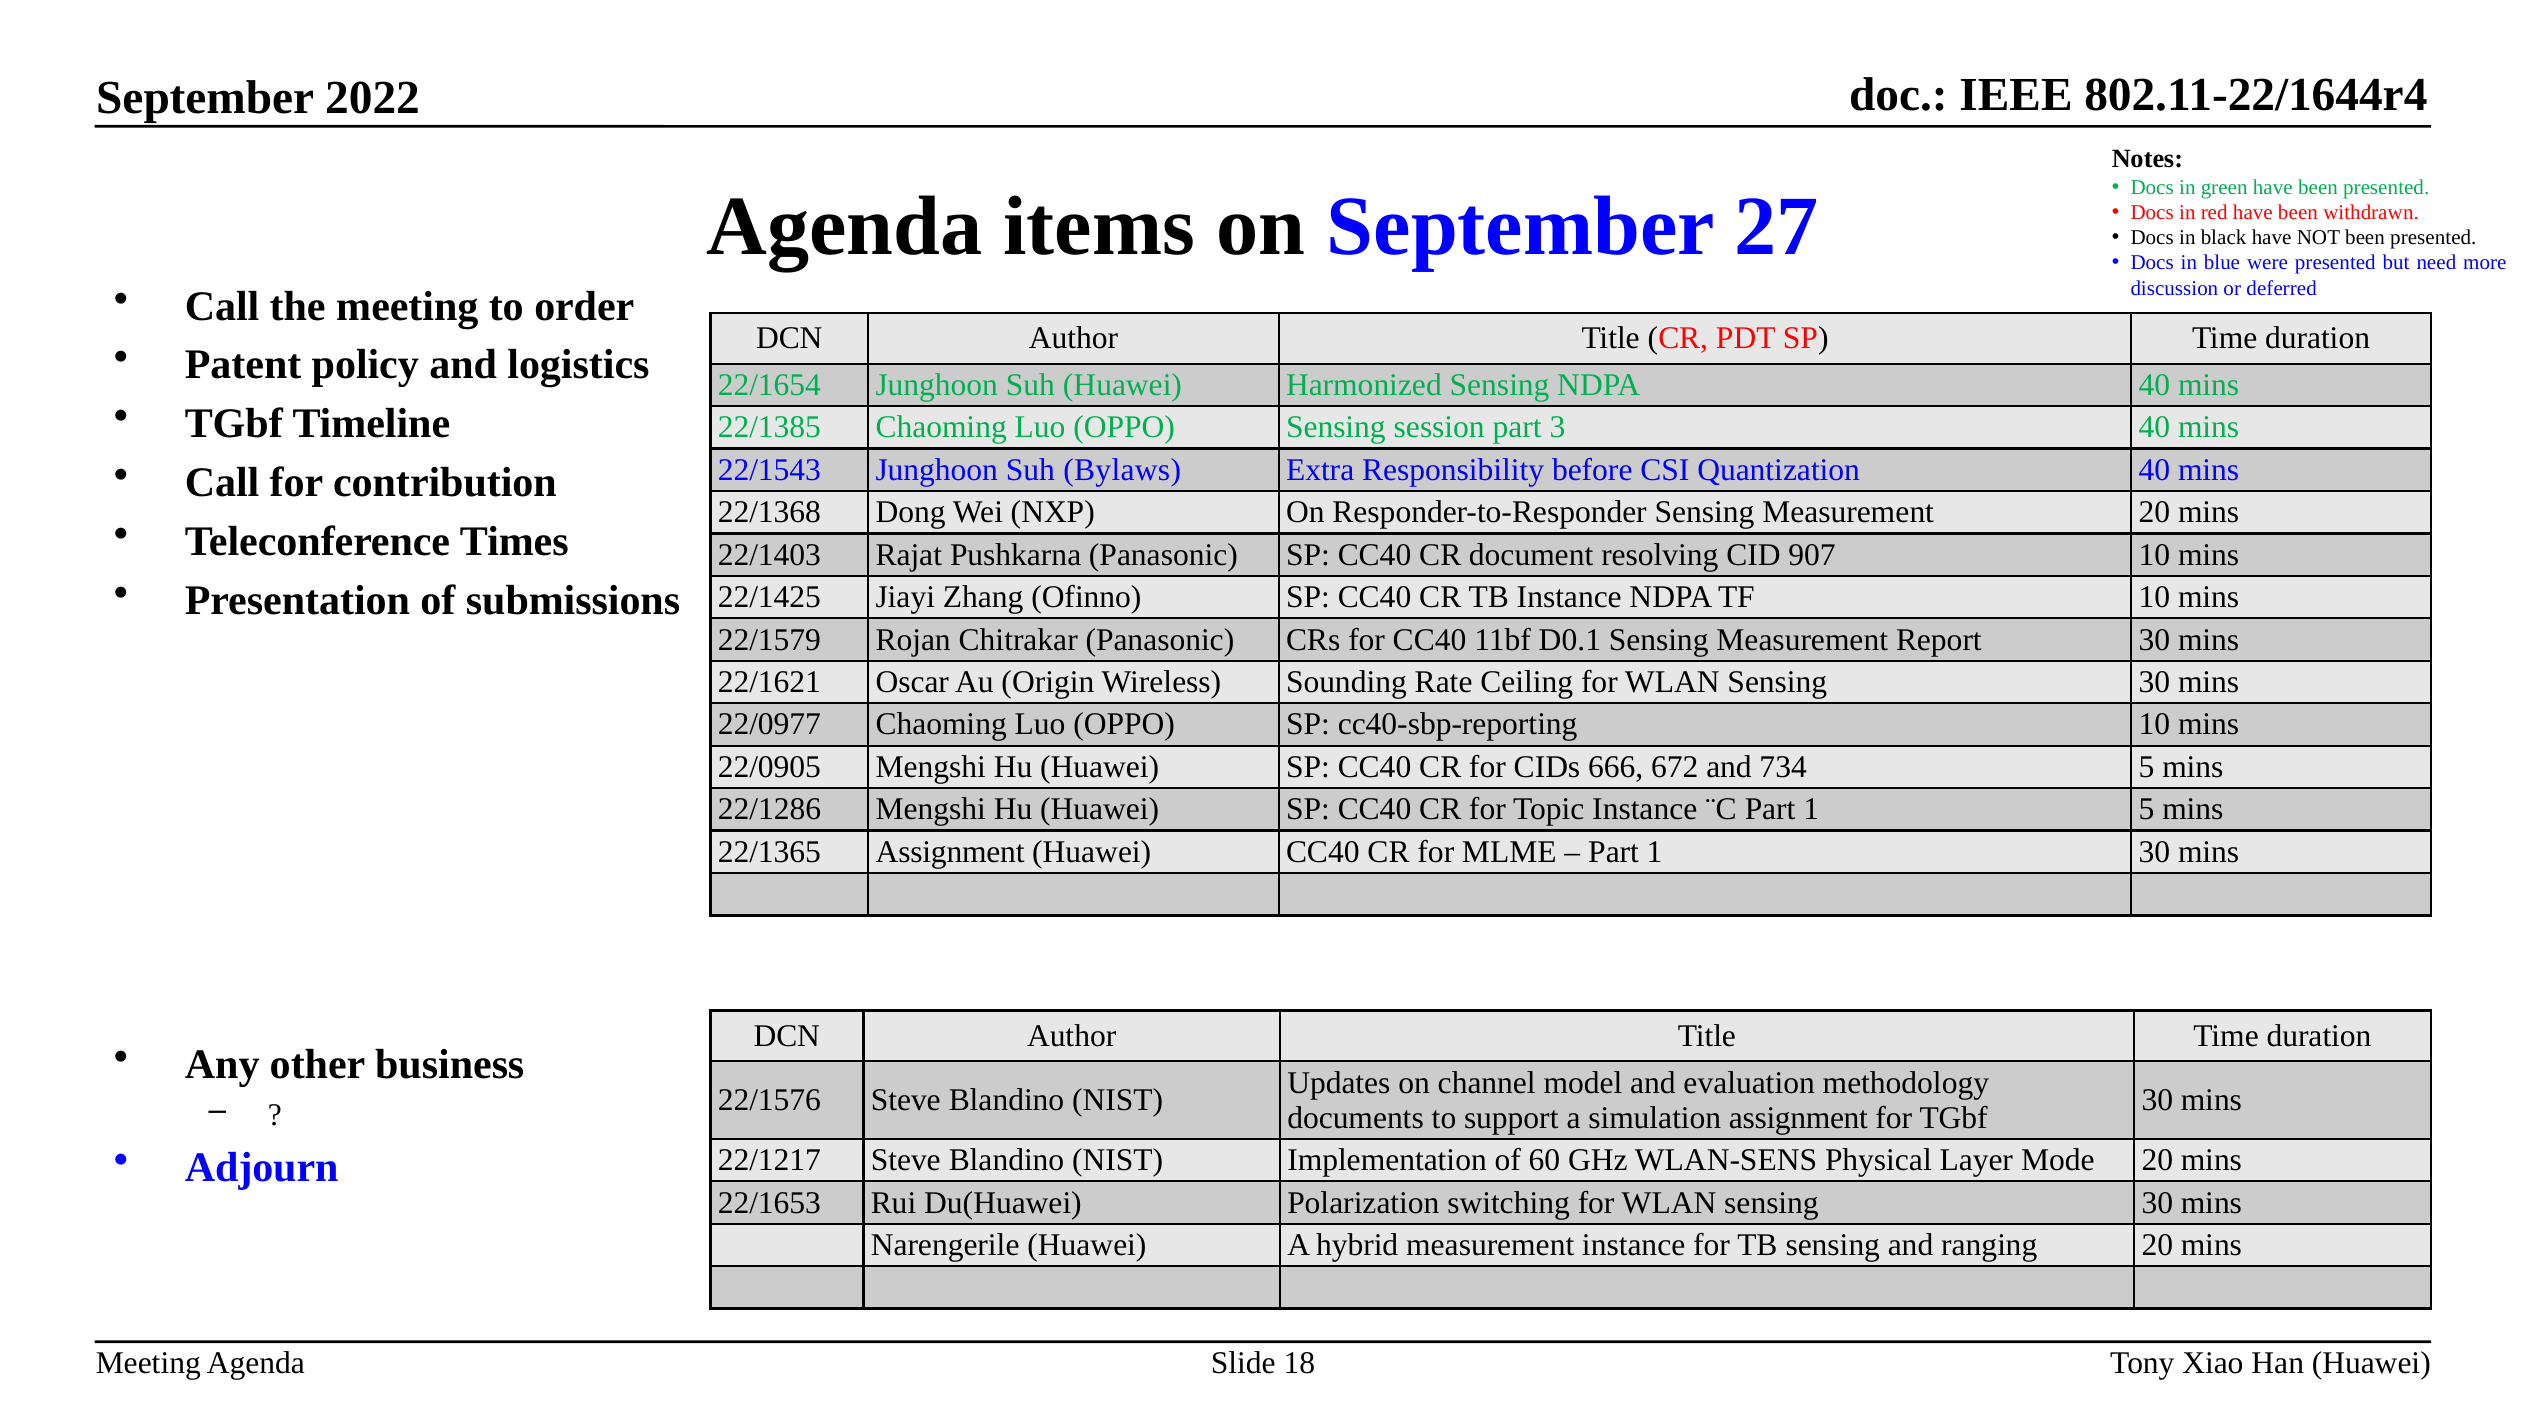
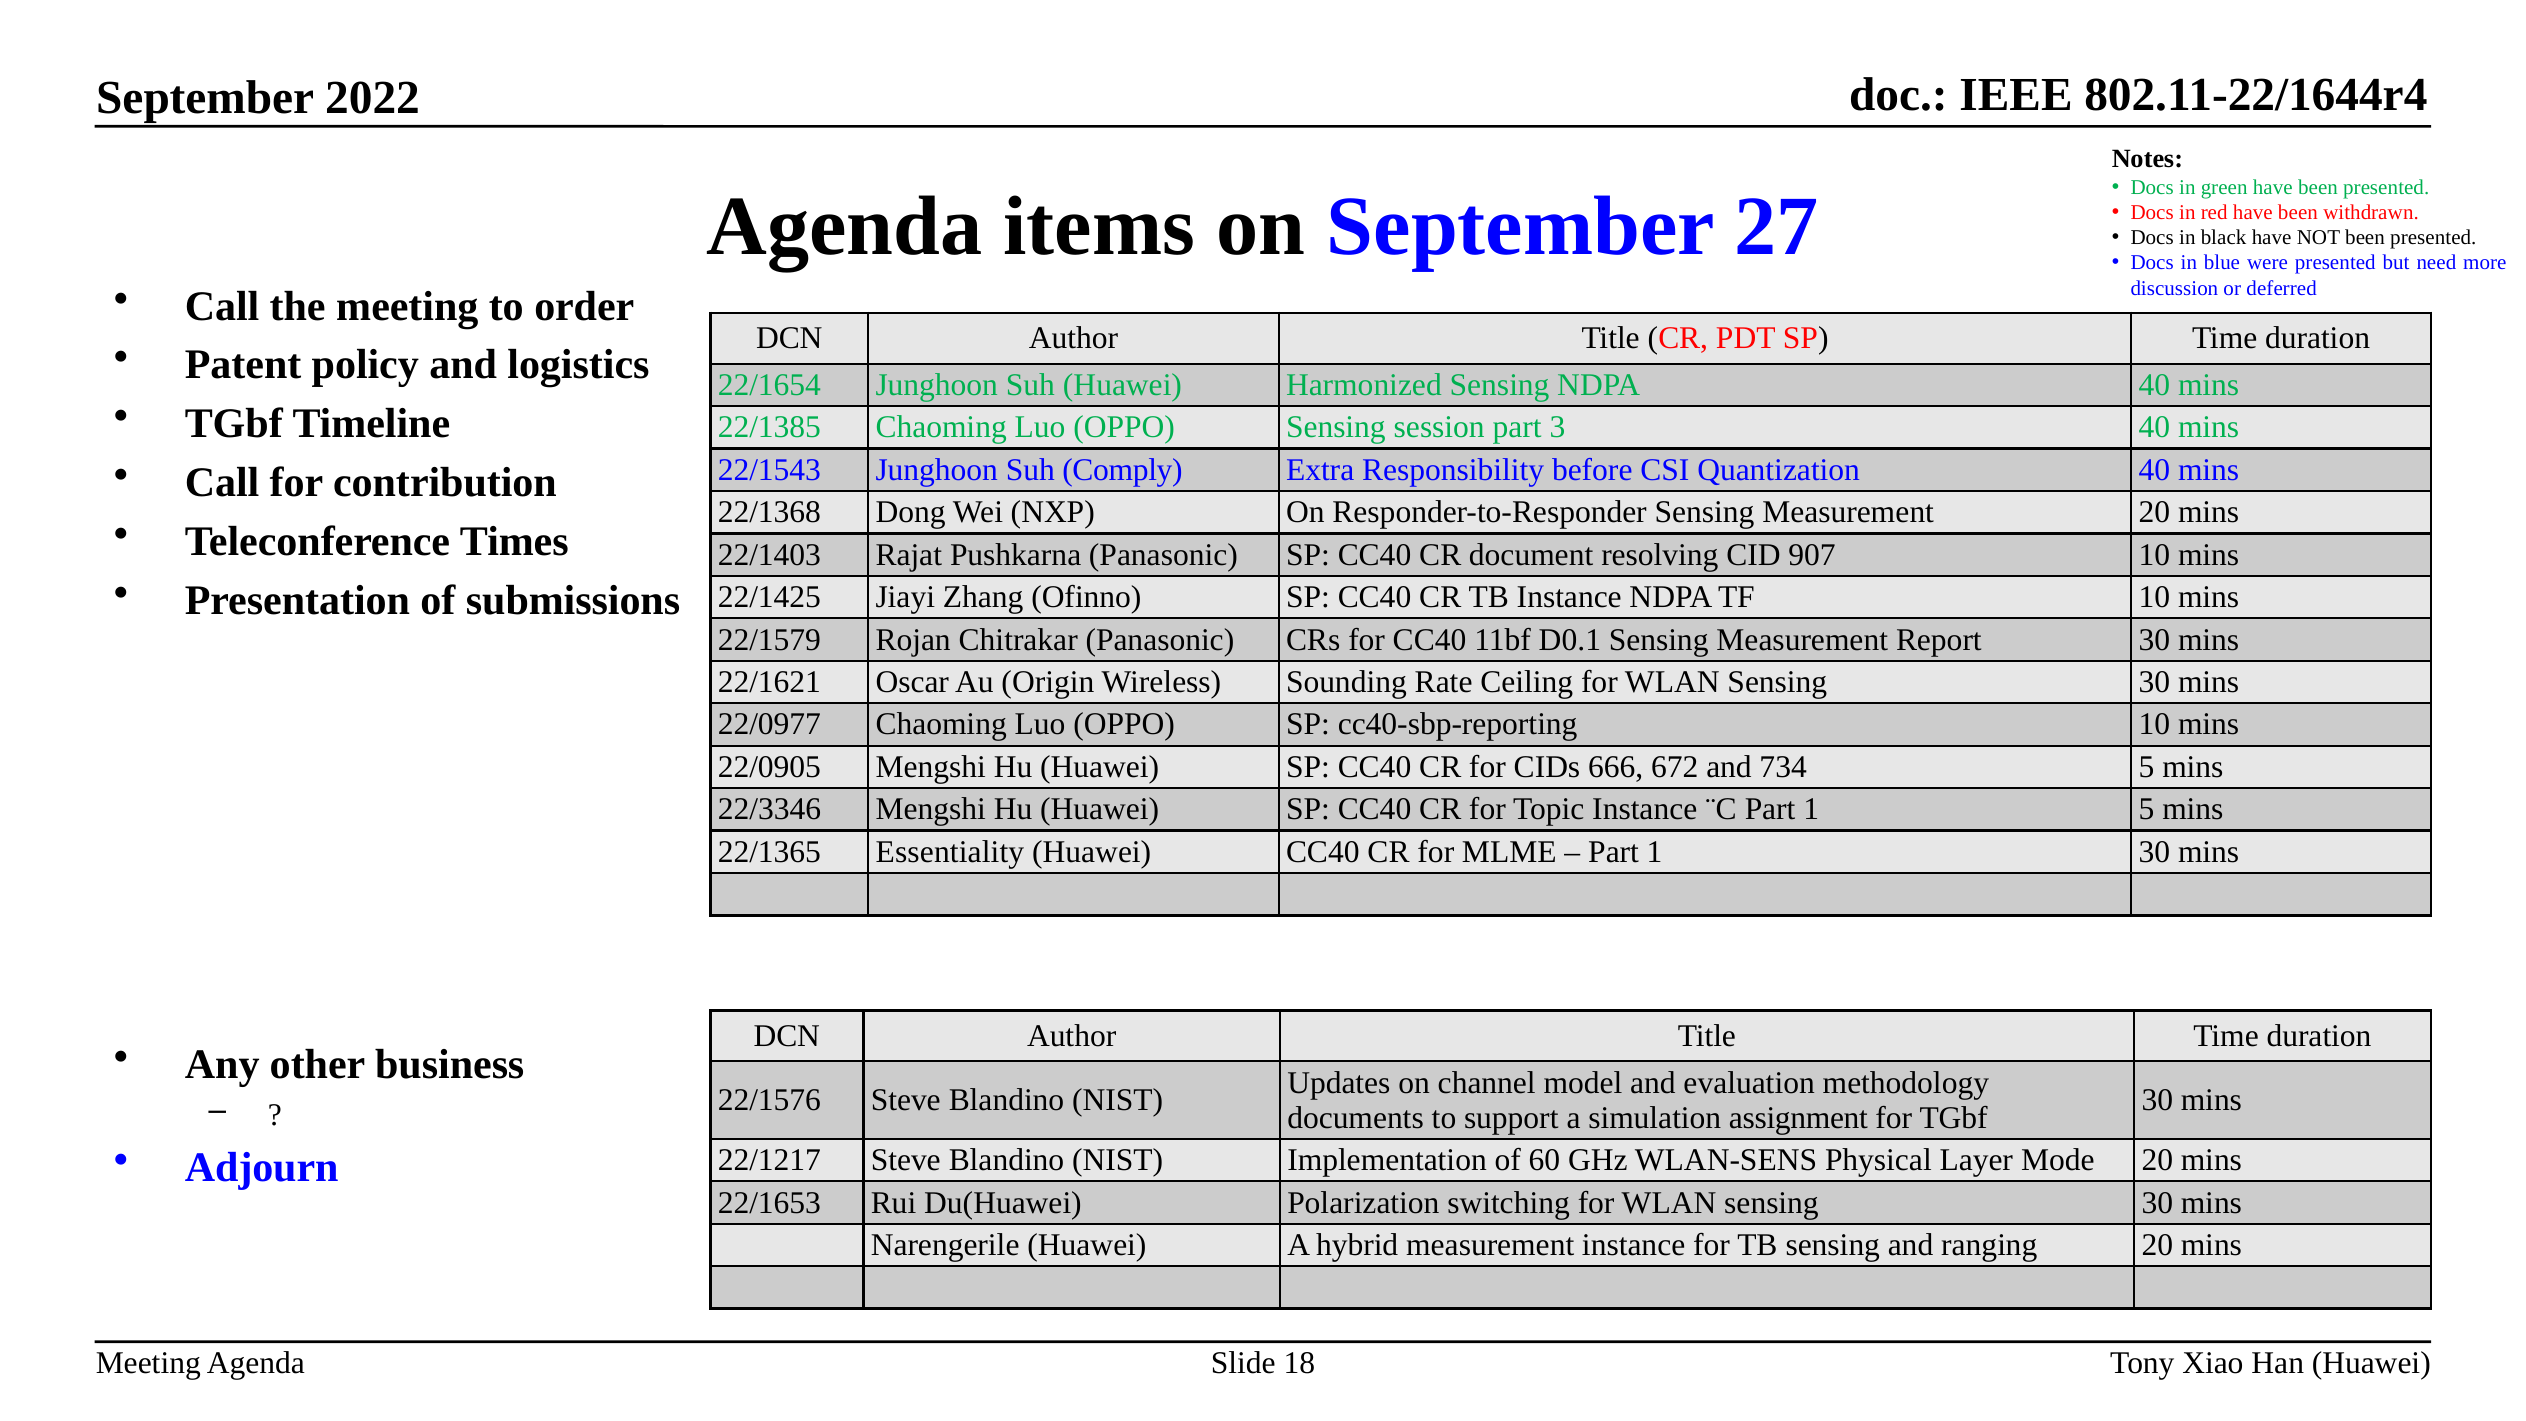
Bylaws: Bylaws -> Comply
22/1286: 22/1286 -> 22/3346
22/1365 Assignment: Assignment -> Essentiality
